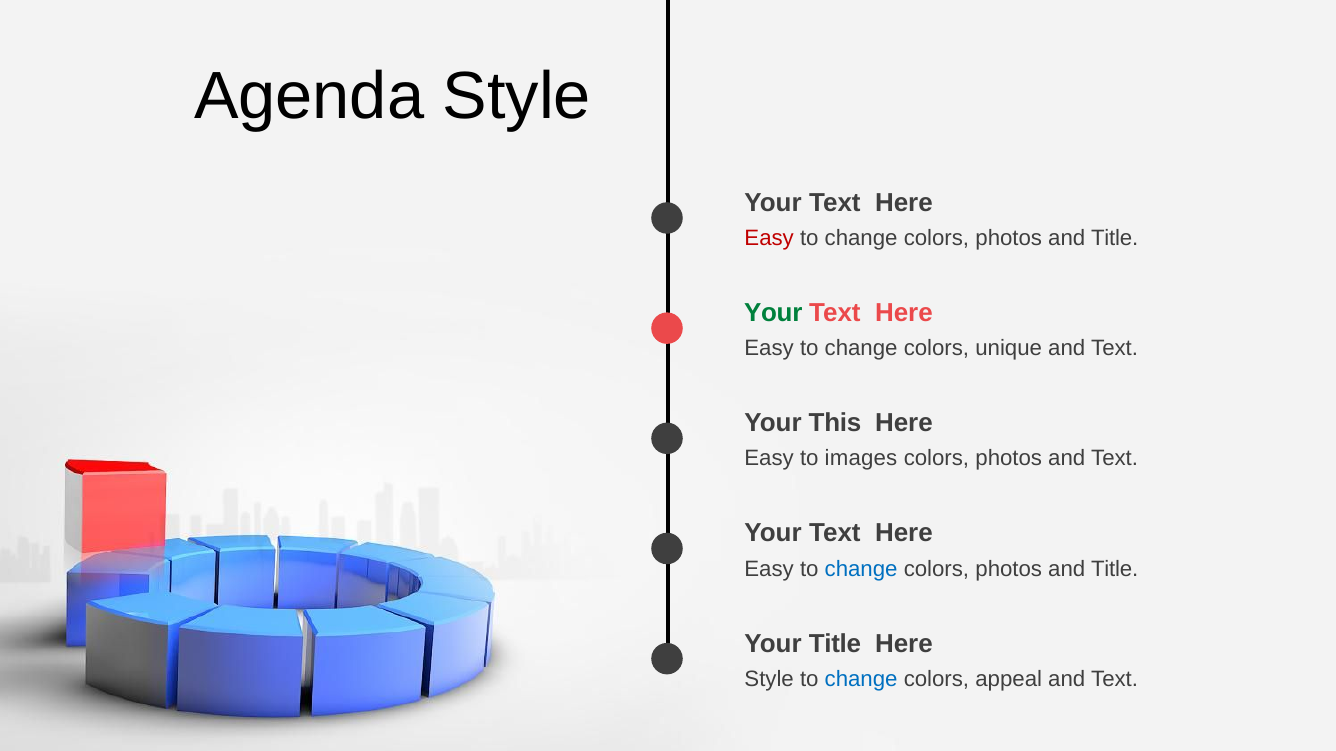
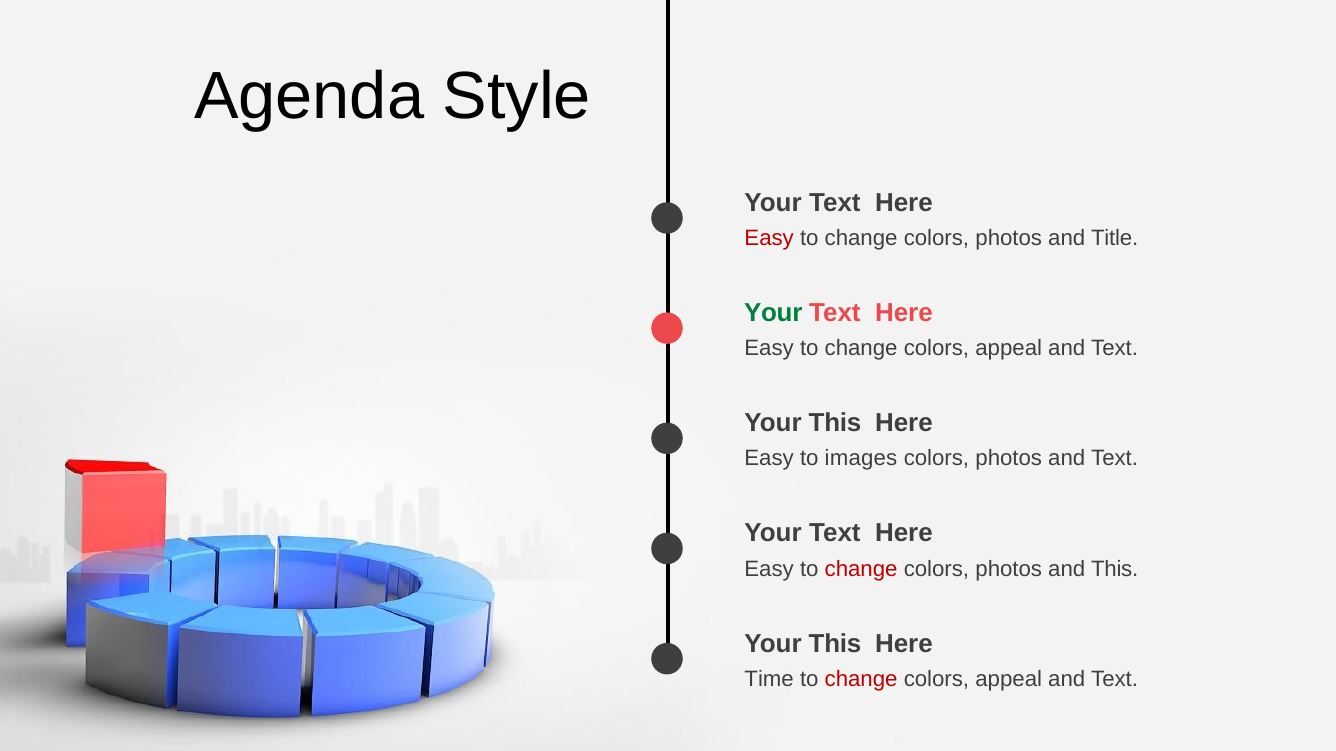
unique at (1009, 349): unique -> appeal
change at (861, 569) colour: blue -> red
Title at (1115, 569): Title -> This
Title at (835, 644): Title -> This
Style at (769, 679): Style -> Time
change at (861, 679) colour: blue -> red
